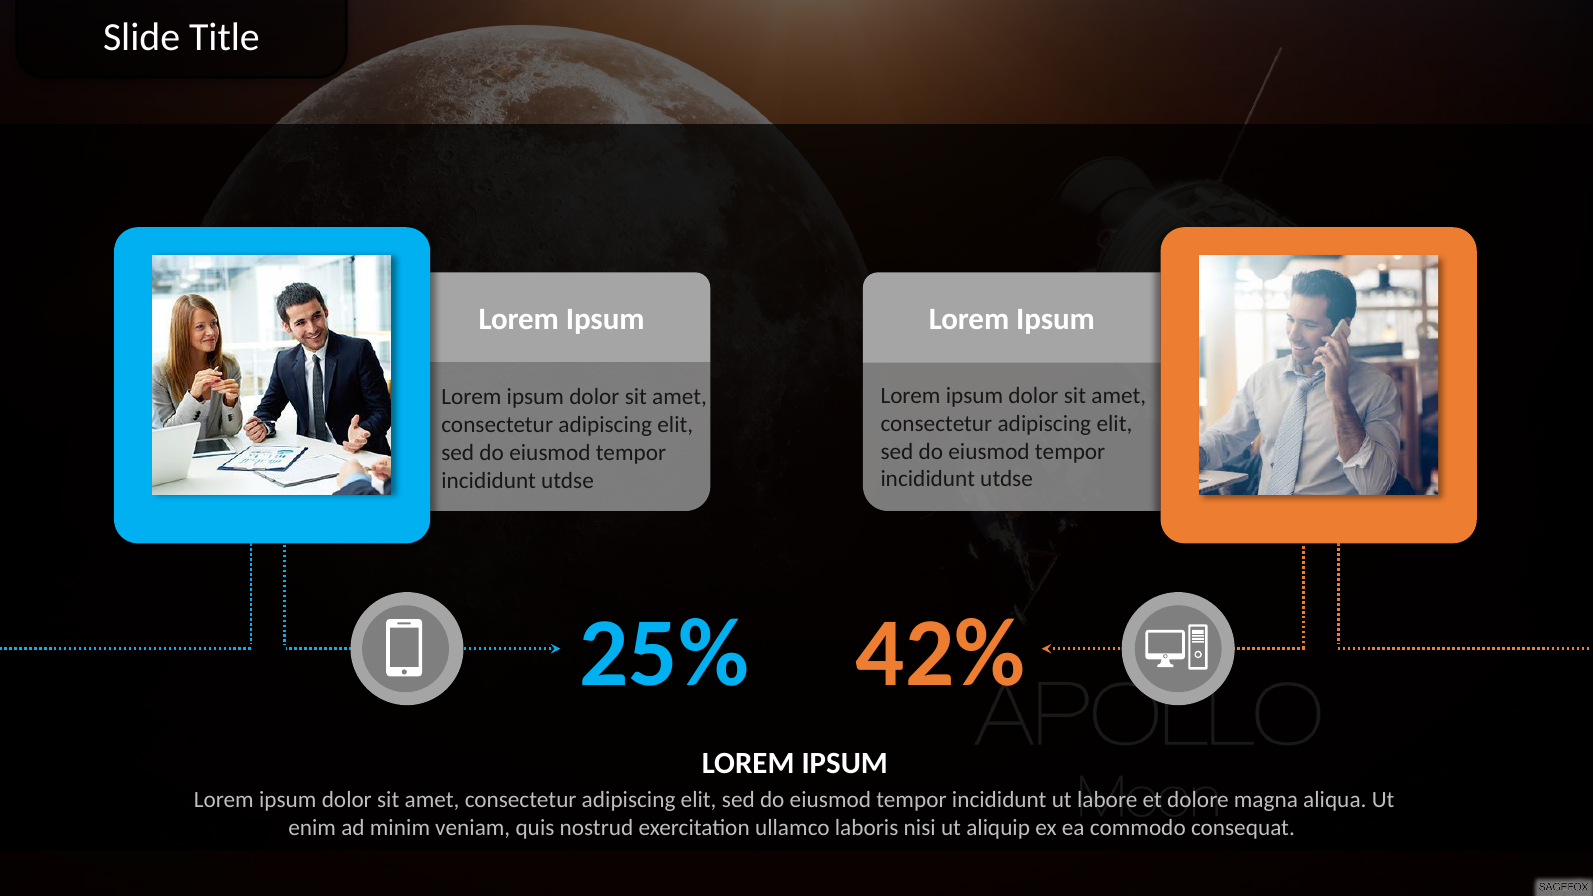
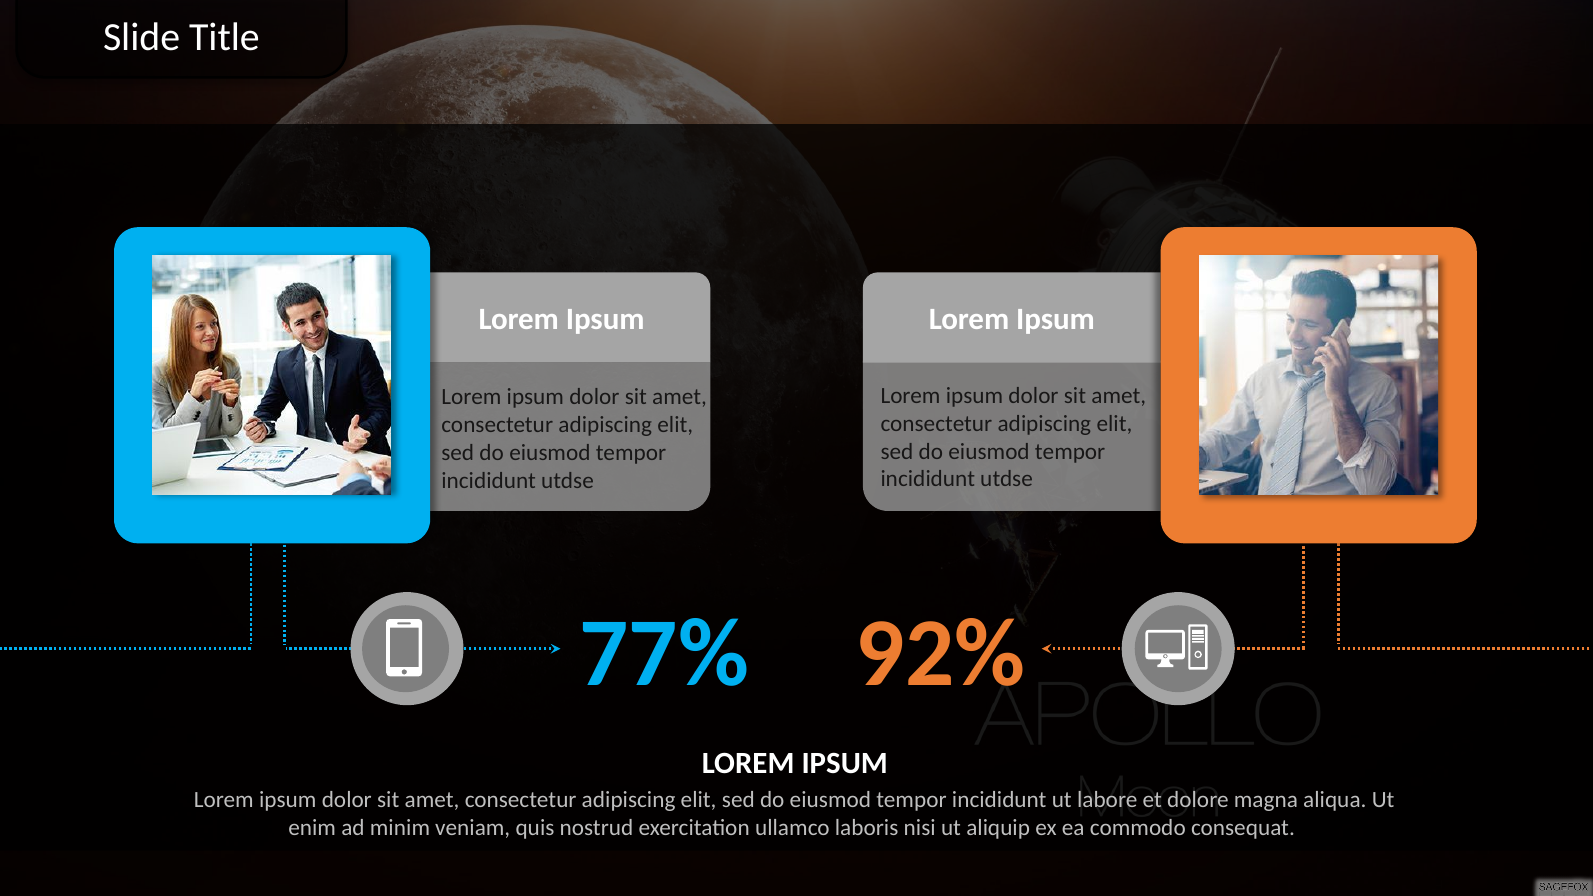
25%: 25% -> 77%
42%: 42% -> 92%
